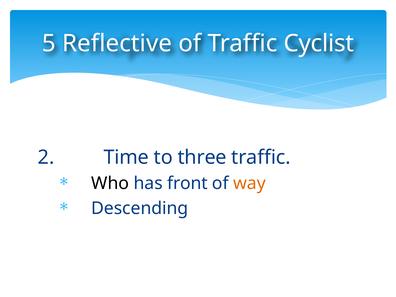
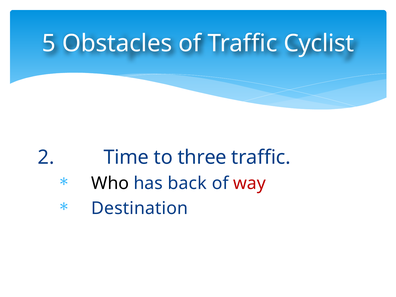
Reflective: Reflective -> Obstacles
front: front -> back
way colour: orange -> red
Descending: Descending -> Destination
